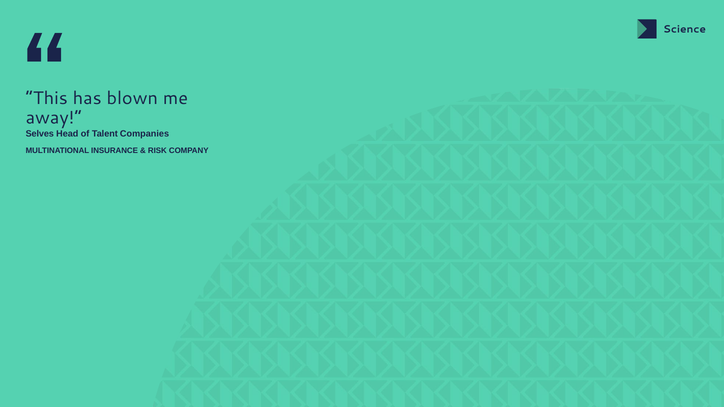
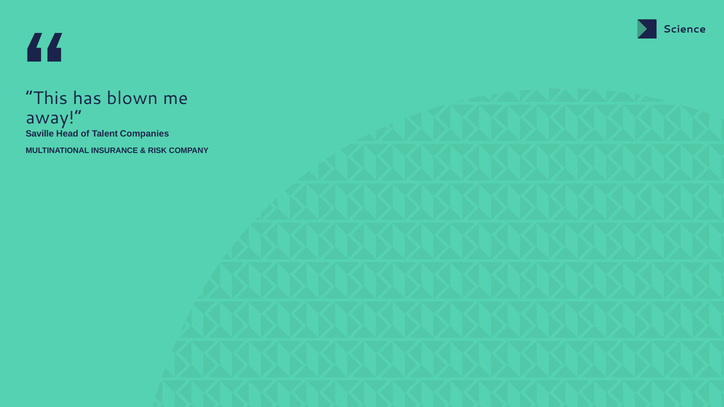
Selves: Selves -> Saville
